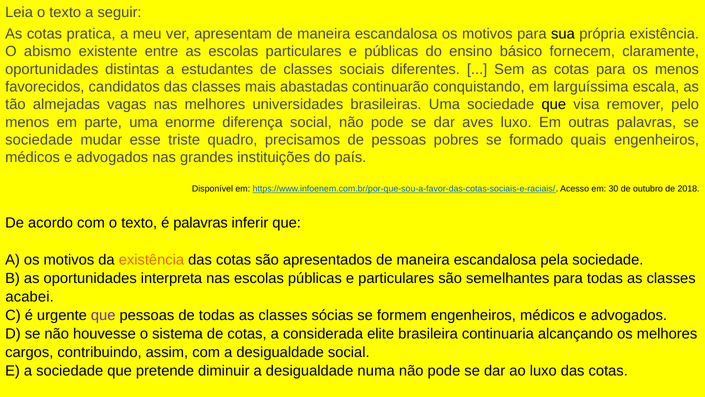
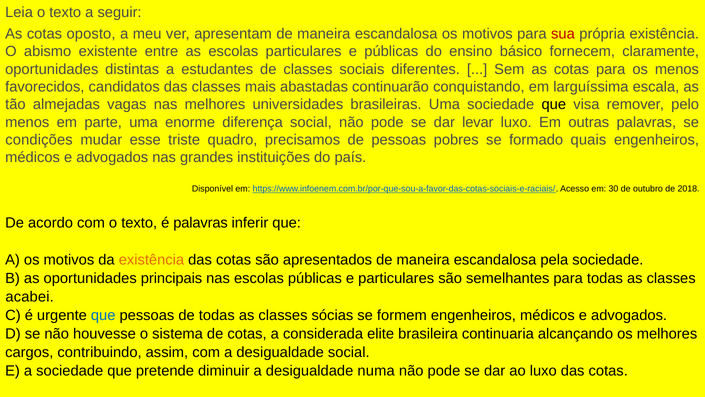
pratica: pratica -> oposto
sua colour: black -> red
aves: aves -> levar
sociedade at (39, 140): sociedade -> condições
interpreta: interpreta -> principais
que at (103, 315) colour: purple -> blue
